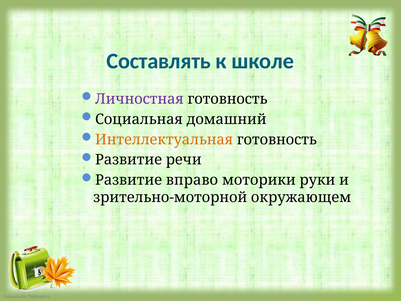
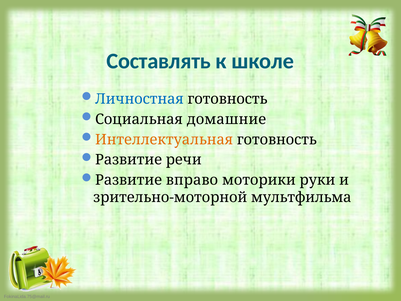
Личностная colour: purple -> blue
домашний: домашний -> домашние
окружающем: окружающем -> мультфильма
